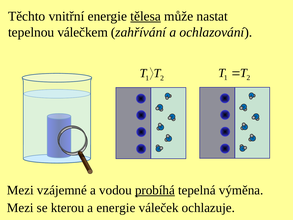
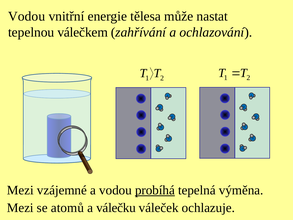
Těchto at (27, 16): Těchto -> Vodou
tělesa underline: present -> none
kterou: kterou -> atomů
a energie: energie -> válečku
